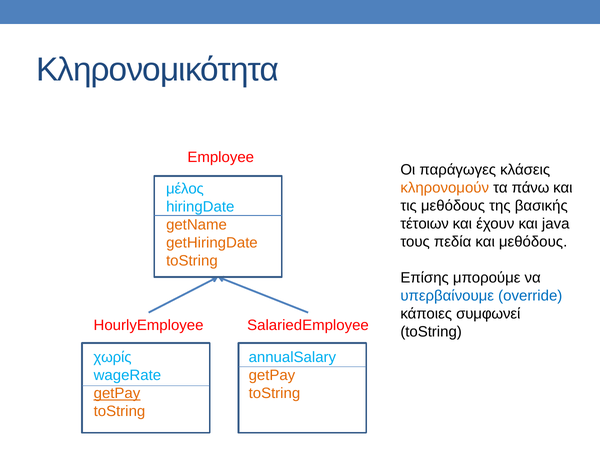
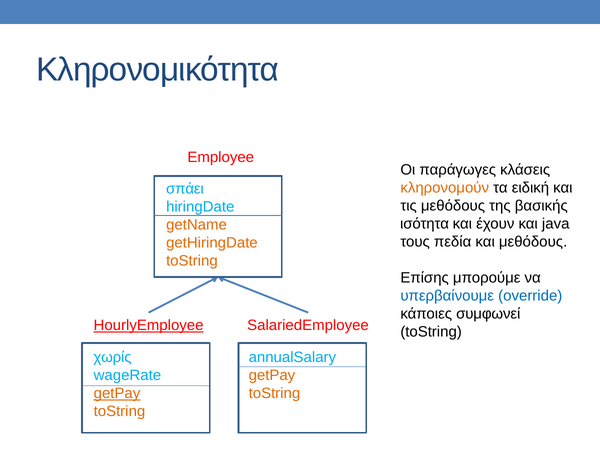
πάνω: πάνω -> ειδική
μέλος: μέλος -> σπάει
τέτοιων: τέτοιων -> ισότητα
HourlyEmployee underline: none -> present
